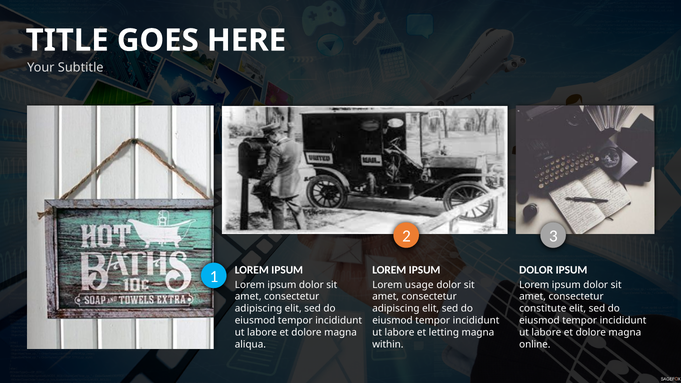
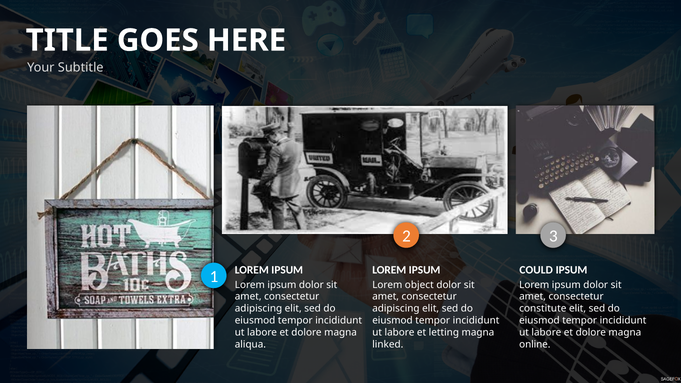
DOLOR at (536, 270): DOLOR -> COULD
usage: usage -> object
within: within -> linked
